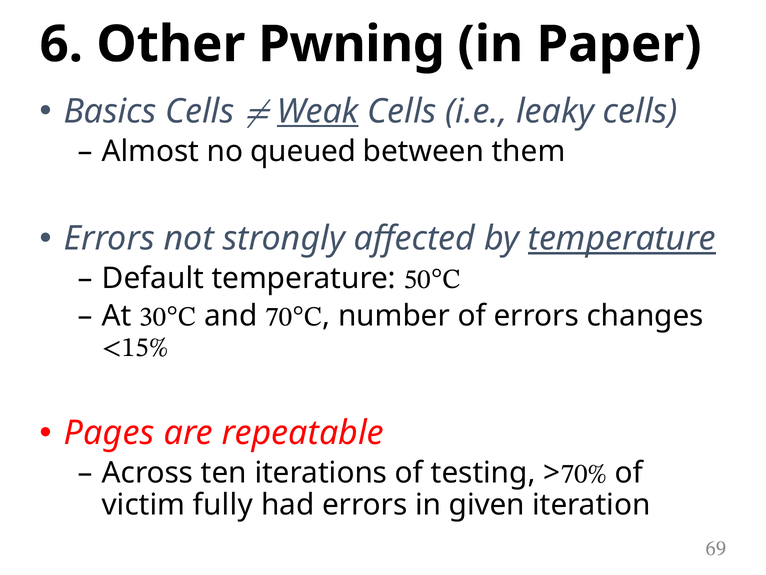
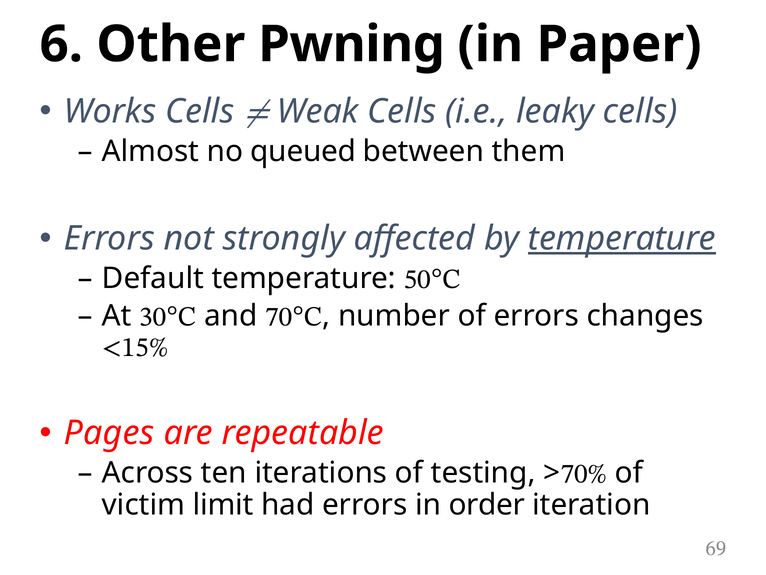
Basics: Basics -> Works
Weak underline: present -> none
fully: fully -> limit
given: given -> order
